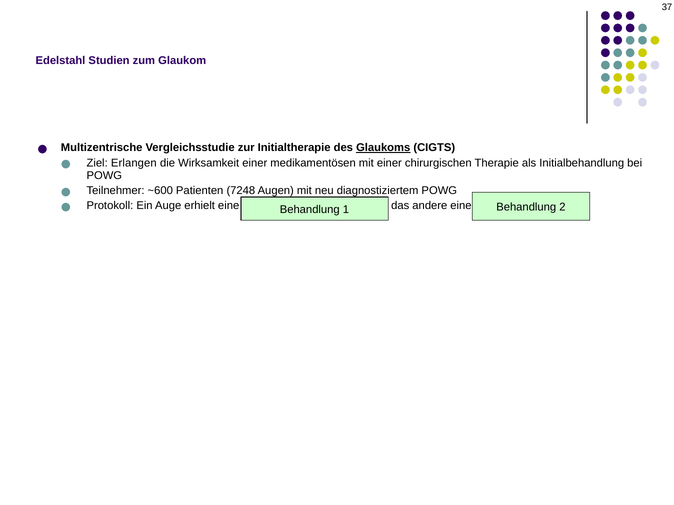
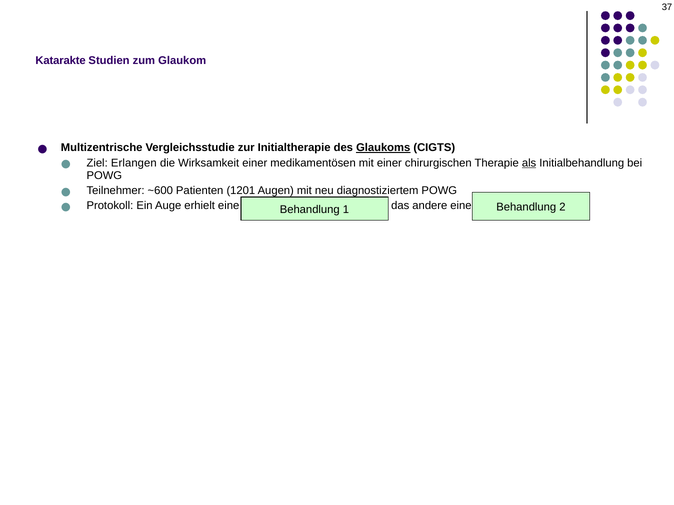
Edelstahl: Edelstahl -> Katarakte
als underline: none -> present
7248: 7248 -> 1201
